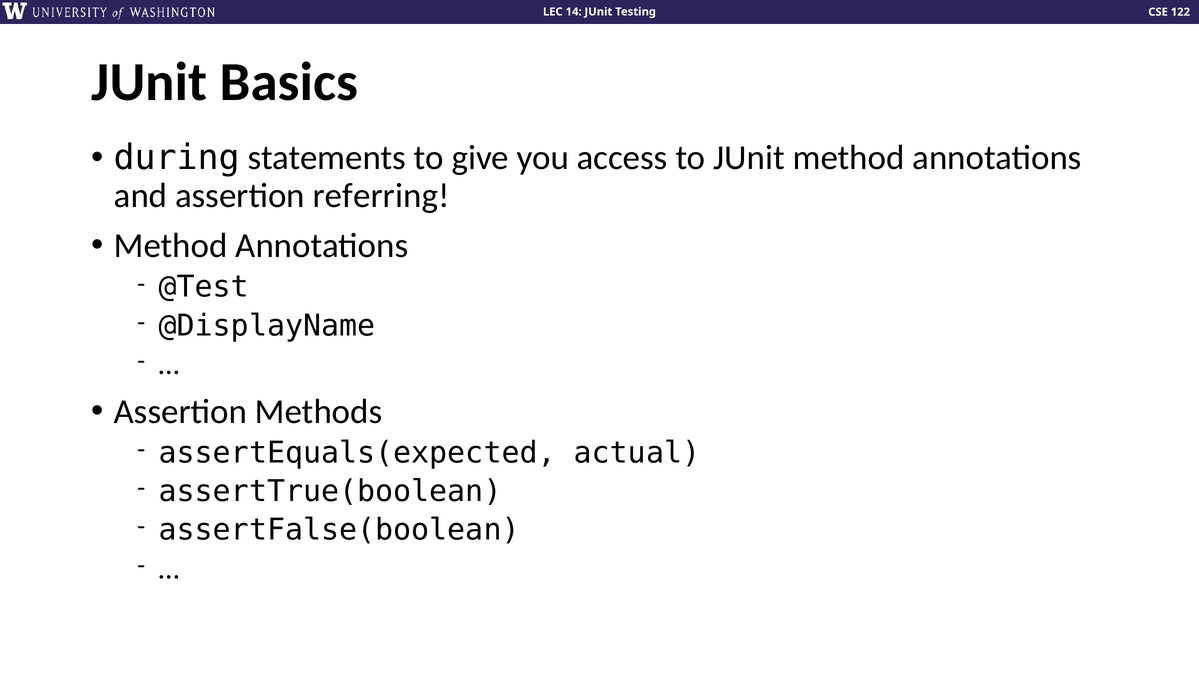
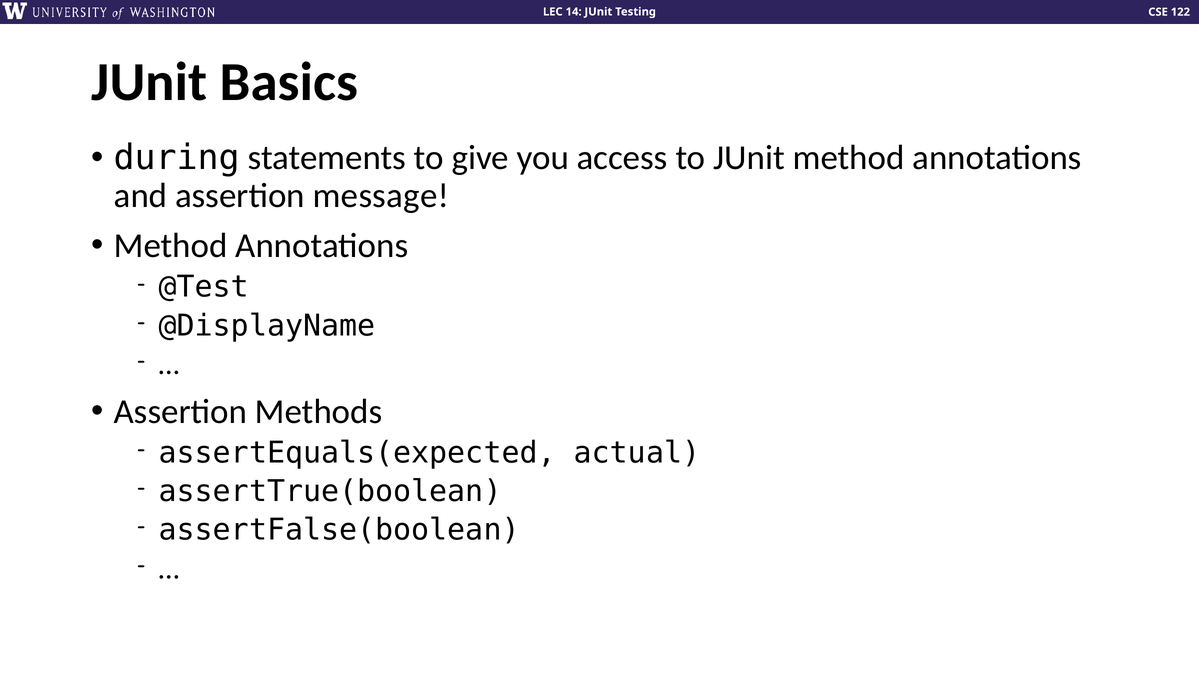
referring: referring -> message
